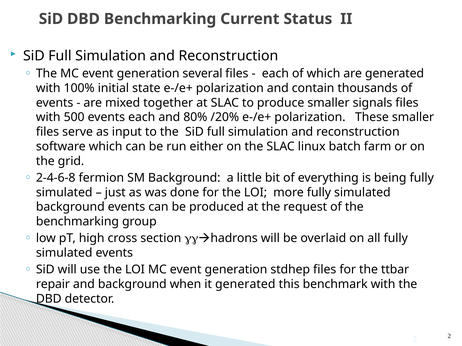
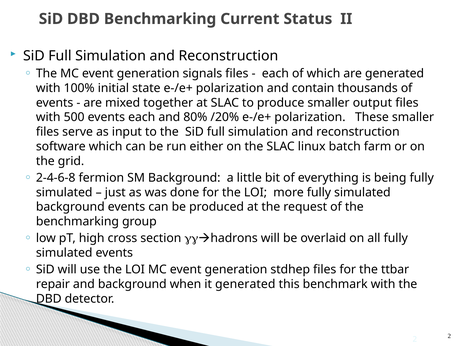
several: several -> signals
signals: signals -> output
